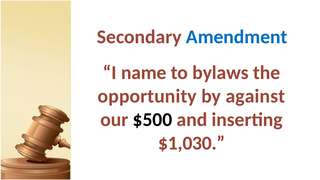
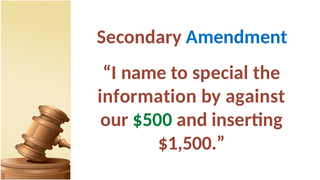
bylaws: bylaws -> special
opportunity: opportunity -> information
$500 colour: black -> green
$1,030: $1,030 -> $1,500
